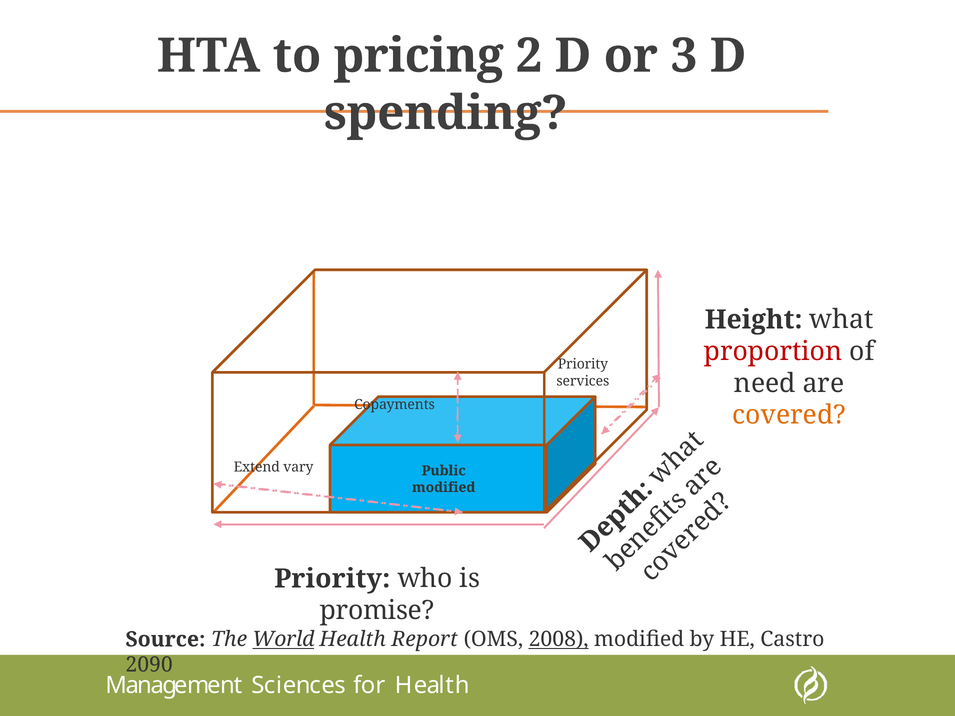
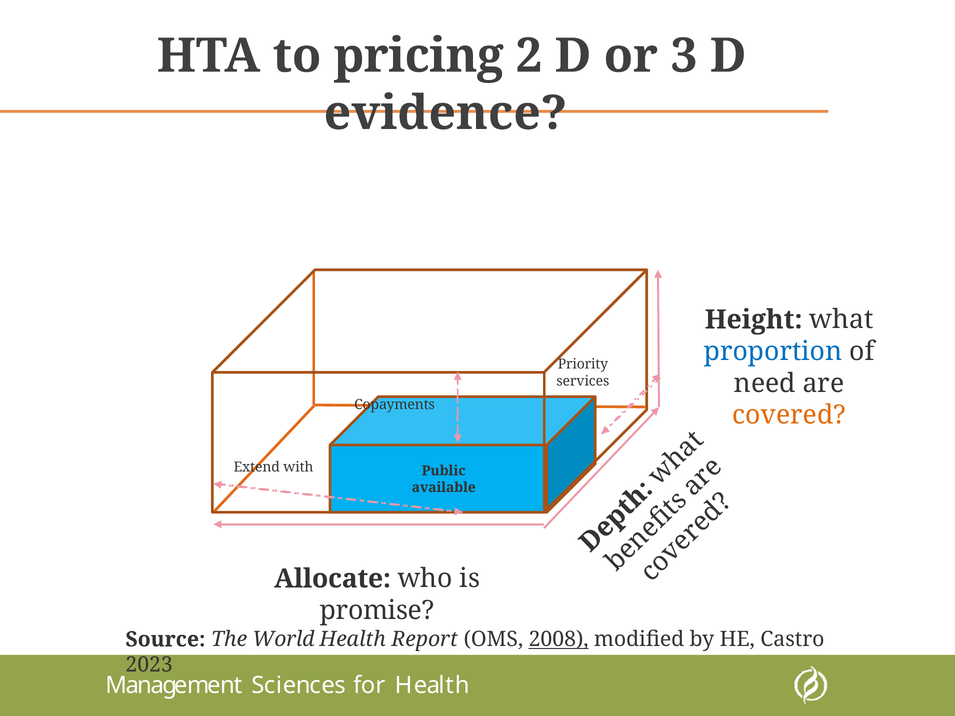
spending: spending -> evidence
proportion colour: red -> blue
vary: vary -> with
modified at (444, 488): modified -> available
Priority at (332, 579): Priority -> Allocate
World underline: present -> none
2090: 2090 -> 2023
